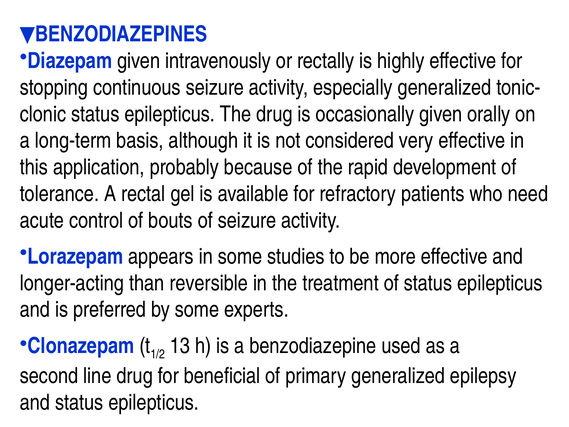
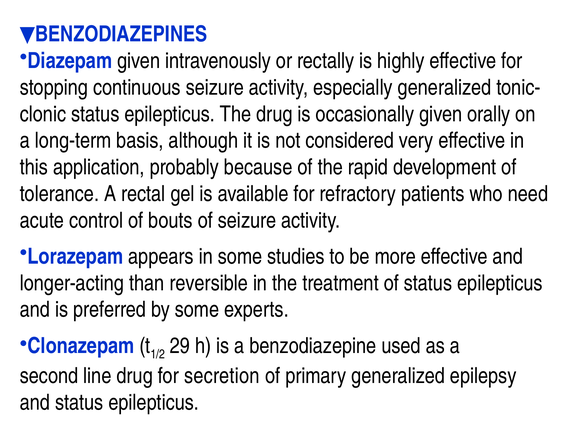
13: 13 -> 29
beneficial: beneficial -> secretion
